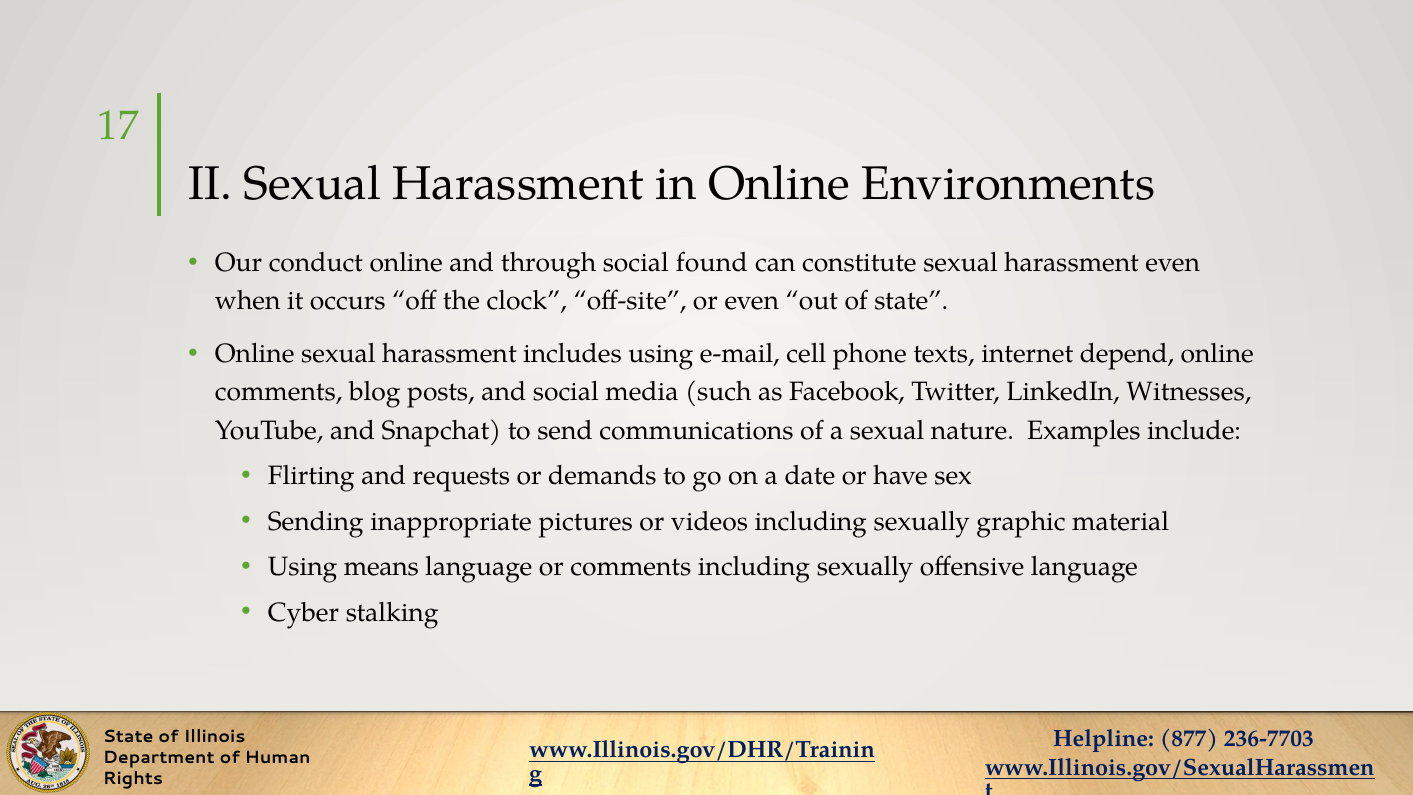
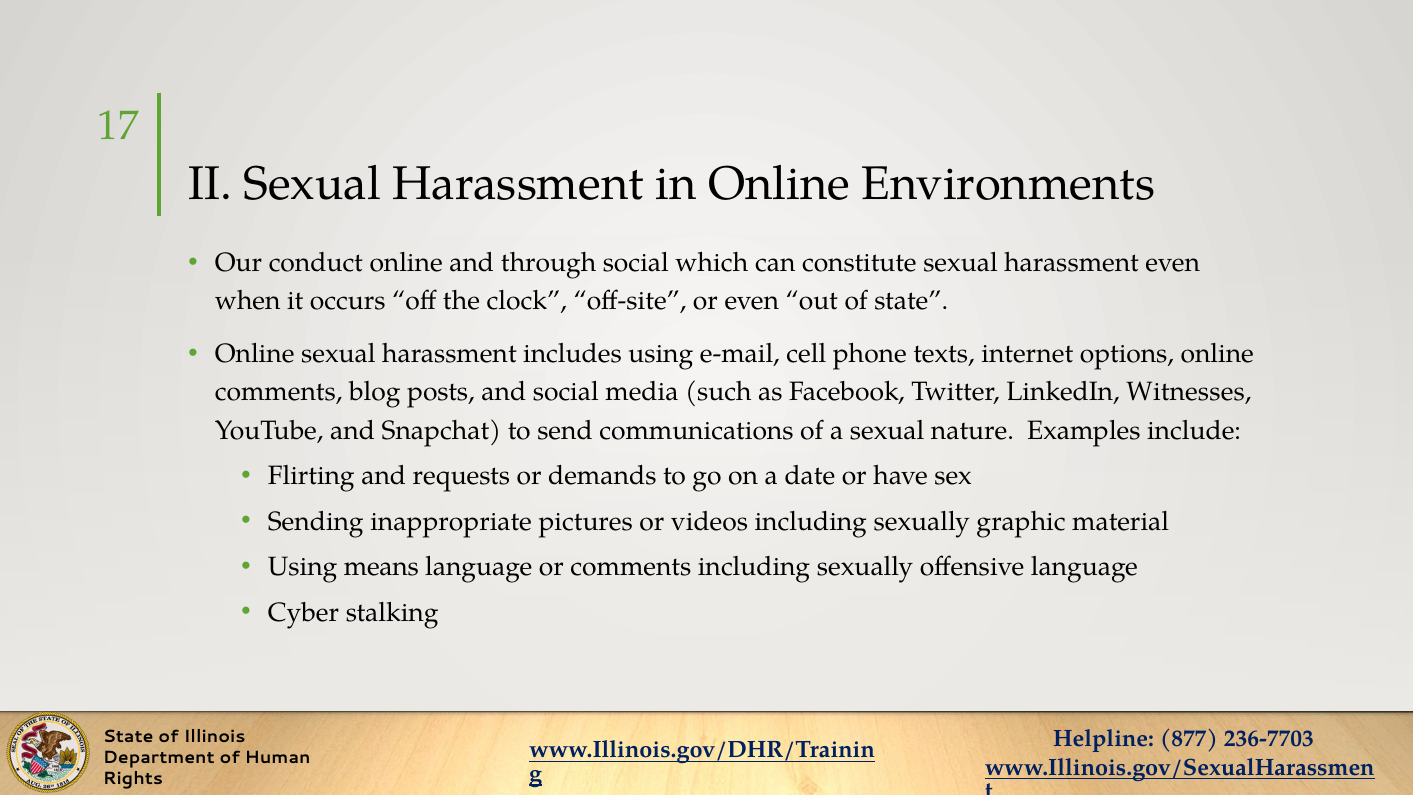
found: found -> which
depend: depend -> options
